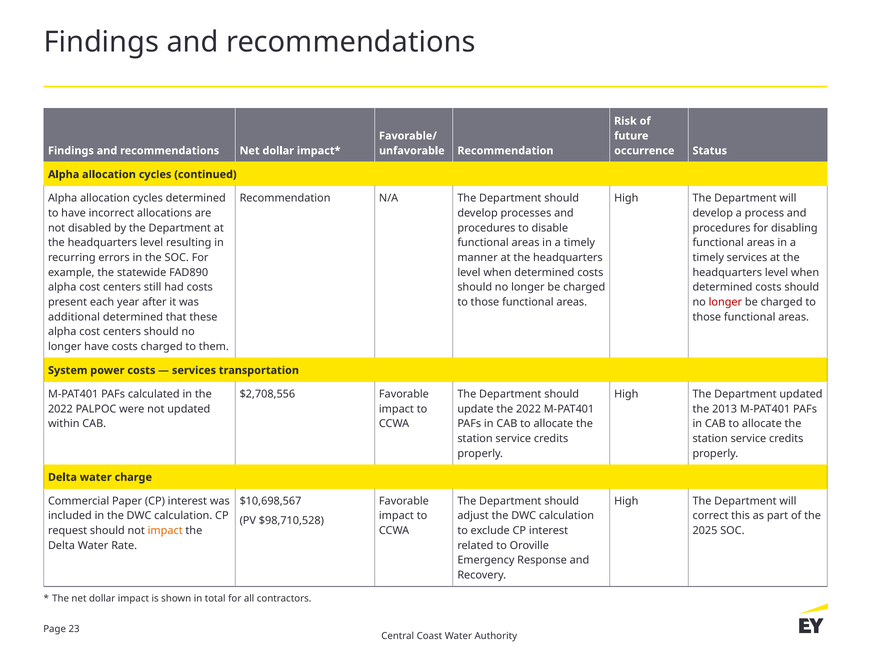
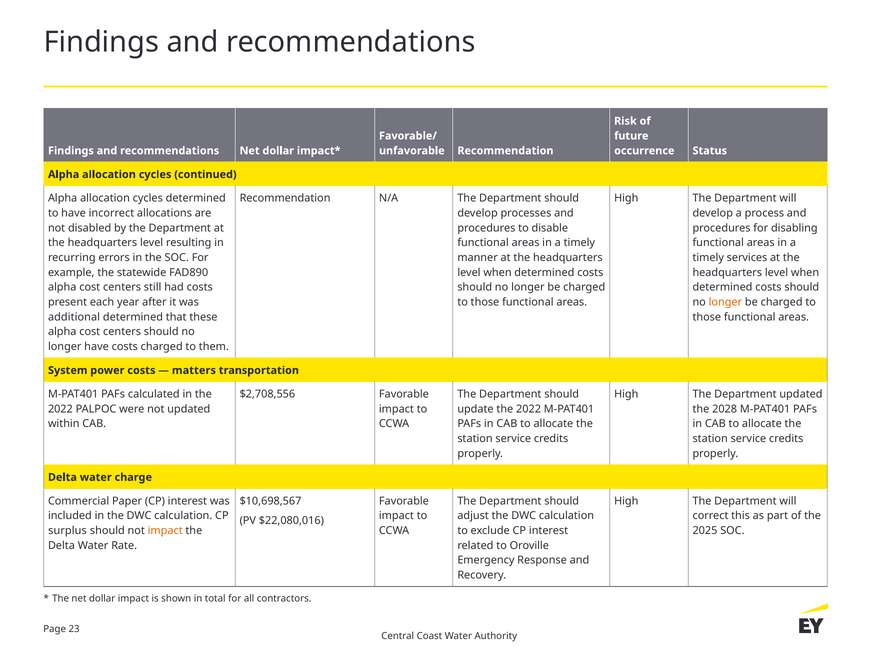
longer at (725, 302) colour: red -> orange
services at (194, 370): services -> matters
2013: 2013 -> 2028
$98,710,528: $98,710,528 -> $22,080,016
request: request -> surplus
